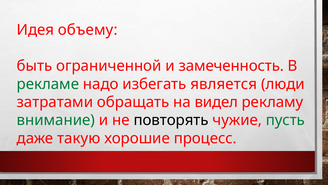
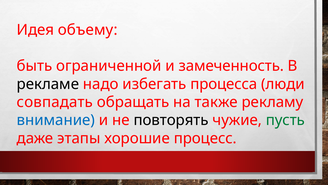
рекламе colour: green -> black
является: является -> процесса
затратами: затратами -> совпадать
видел: видел -> также
внимание colour: green -> blue
такую: такую -> этапы
